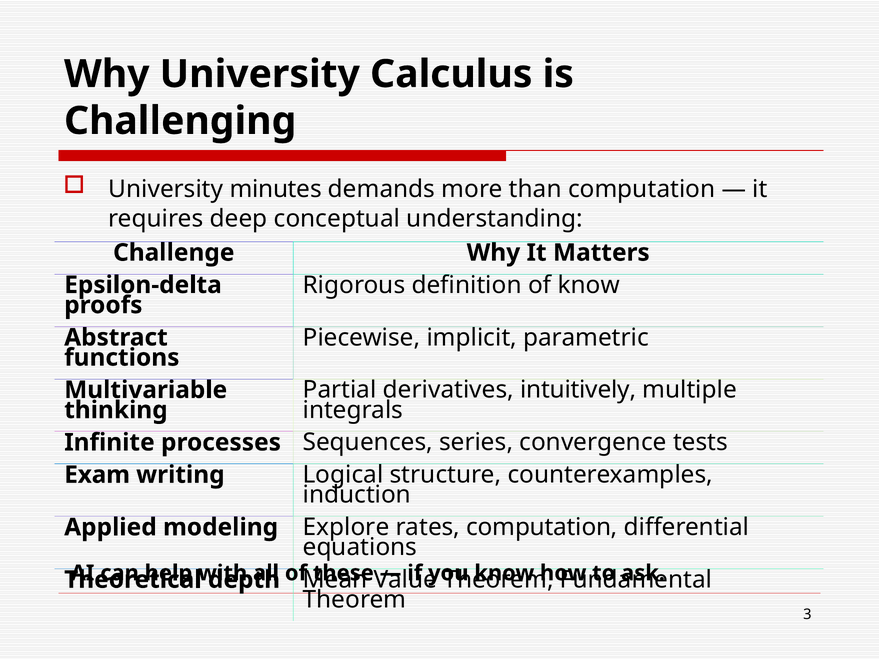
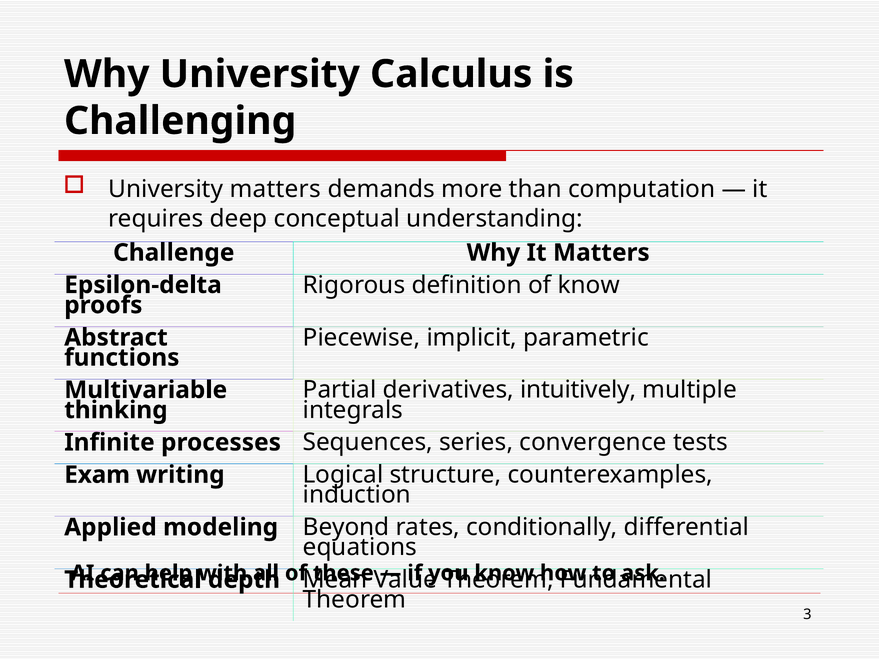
University minutes: minutes -> matters
Explore: Explore -> Beyond
rates computation: computation -> conditionally
